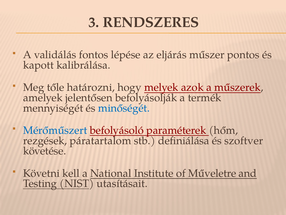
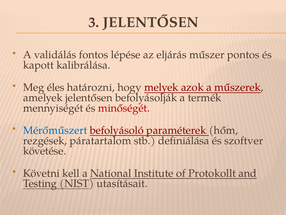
3 RENDSZERES: RENDSZERES -> JELENTŐSEN
tőle: tőle -> éles
minőségét colour: blue -> red
Műveletre: Műveletre -> Protokollt
